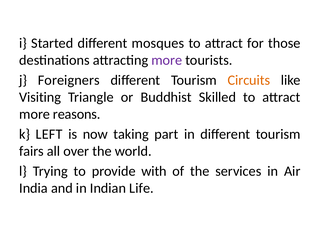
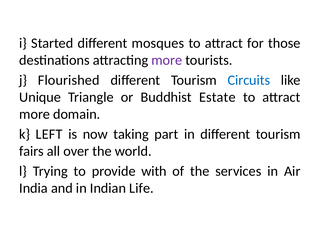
Foreigners: Foreigners -> Flourished
Circuits colour: orange -> blue
Visiting: Visiting -> Unique
Skilled: Skilled -> Estate
reasons: reasons -> domain
